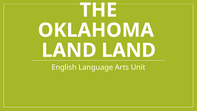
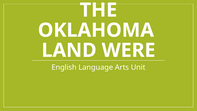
LAND LAND: LAND -> WERE
